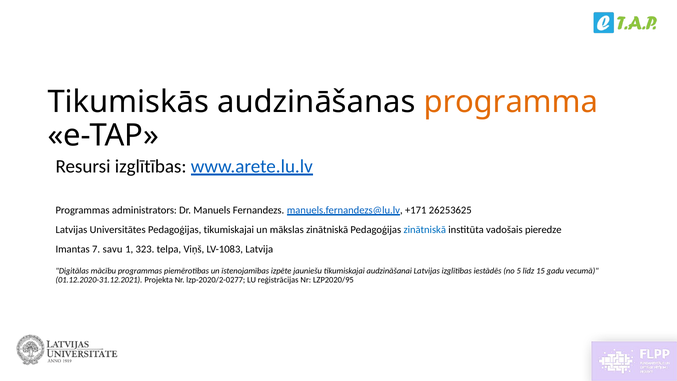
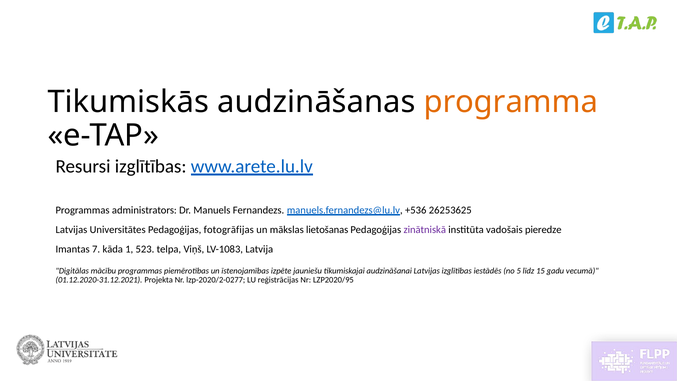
+171: +171 -> +536
Pedagoģijas tikumiskajai: tikumiskajai -> fotogrāfijas
mākslas zinātniskā: zinātniskā -> lietošanas
zinātniskā at (425, 230) colour: blue -> purple
savu: savu -> kāda
323: 323 -> 523
